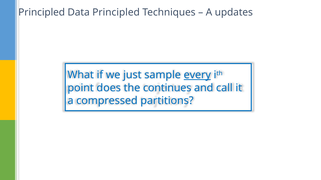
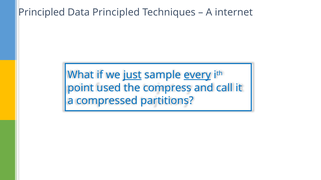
updates: updates -> internet
just underline: none -> present
does: does -> used
continues: continues -> compress
